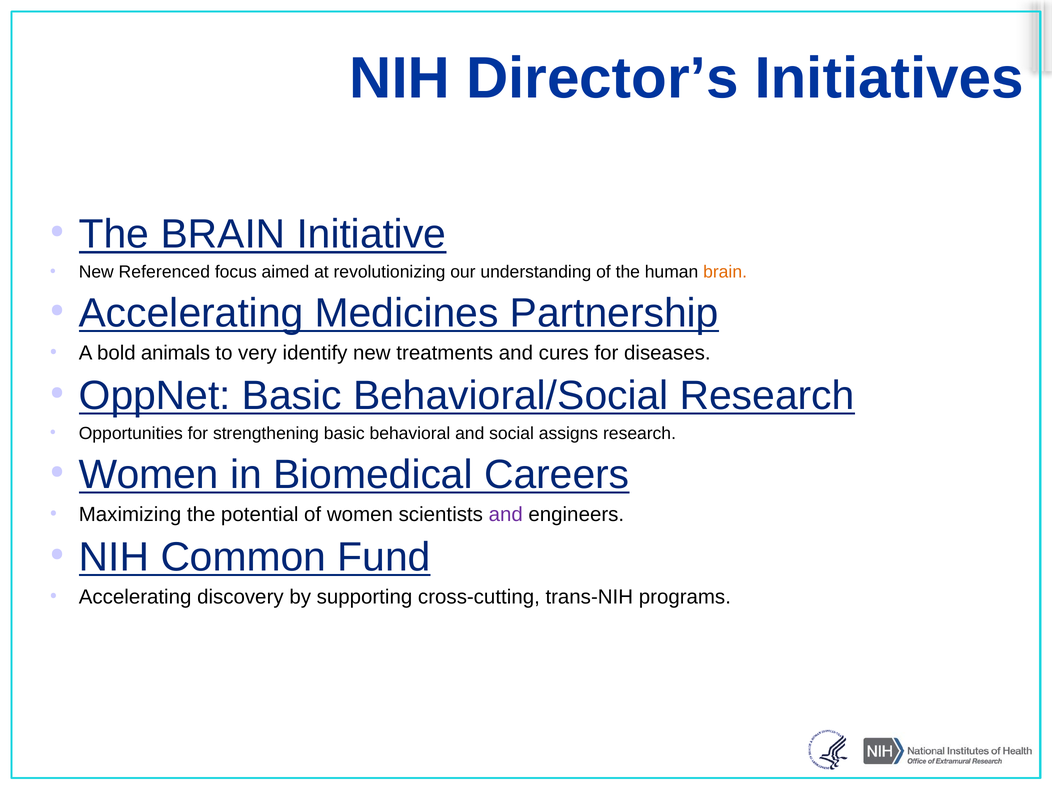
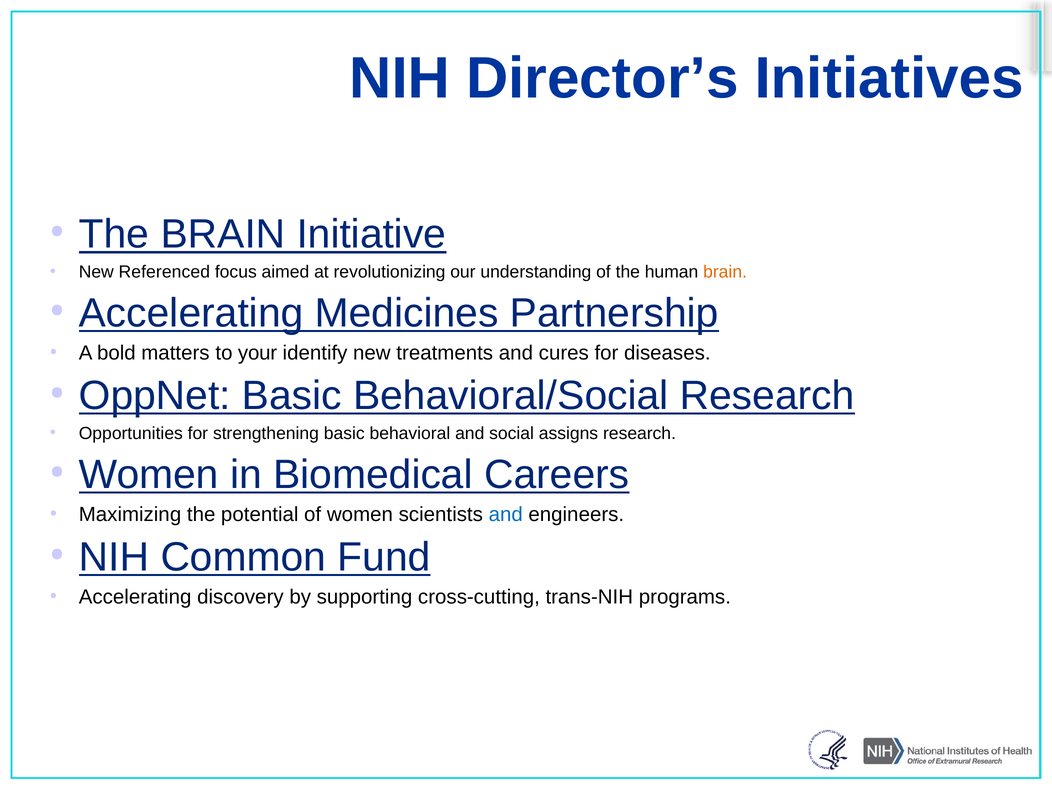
animals: animals -> matters
very: very -> your
and at (506, 514) colour: purple -> blue
